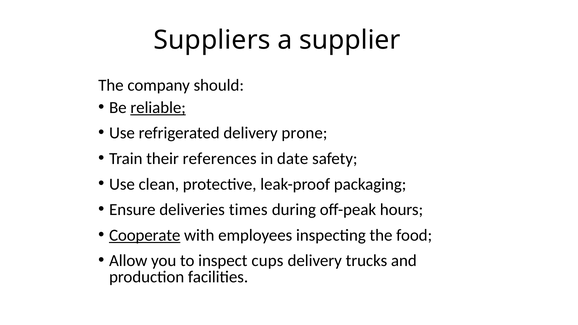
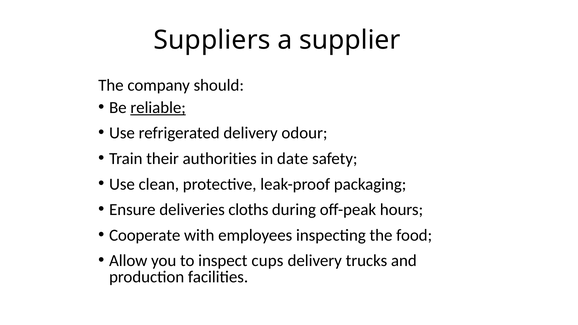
prone: prone -> odour
references: references -> authorities
times: times -> cloths
Cooperate underline: present -> none
